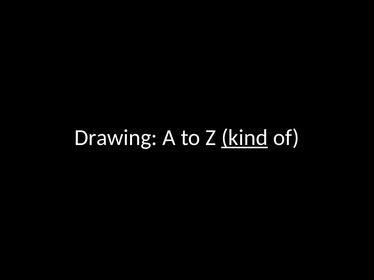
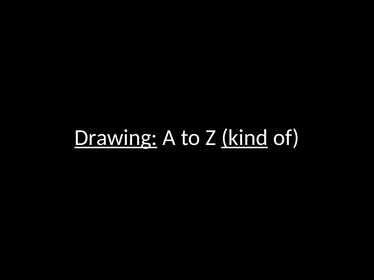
Drawing underline: none -> present
